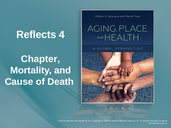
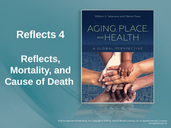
Chapter at (41, 59): Chapter -> Reflects
